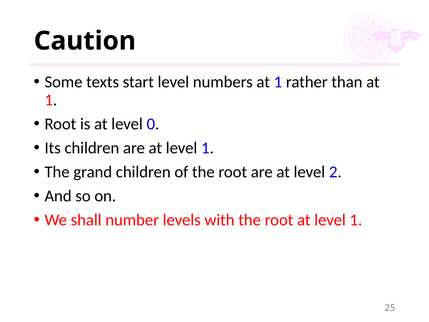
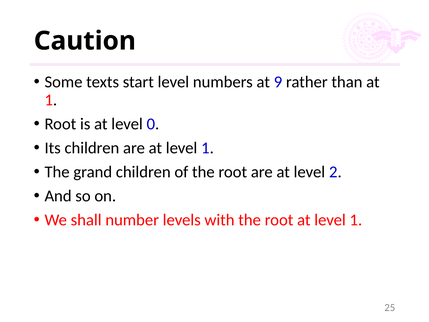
numbers at 1: 1 -> 9
